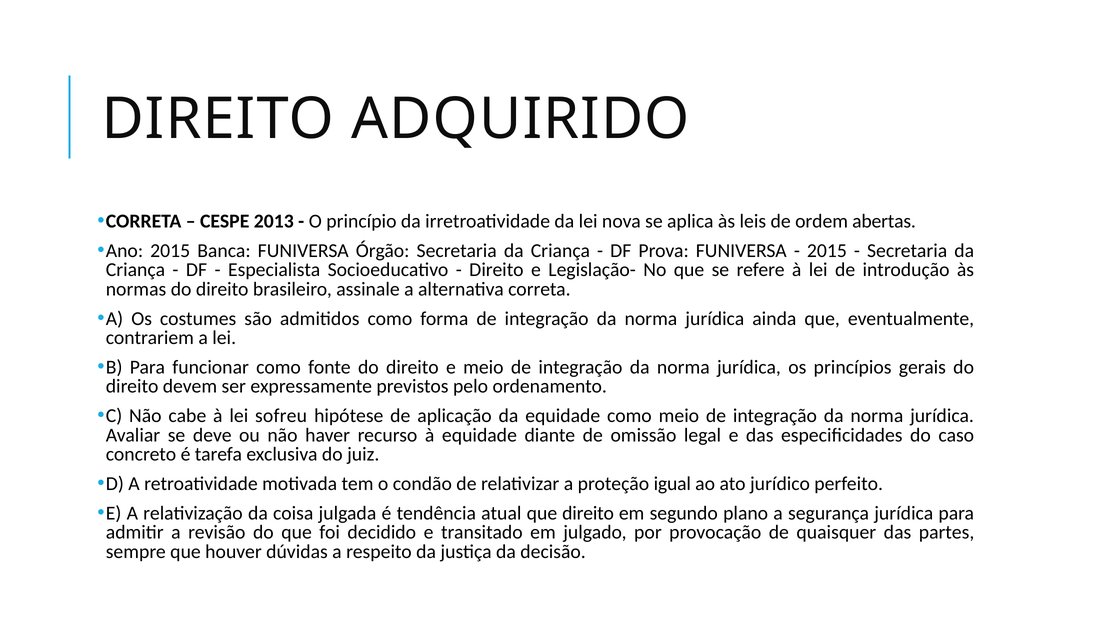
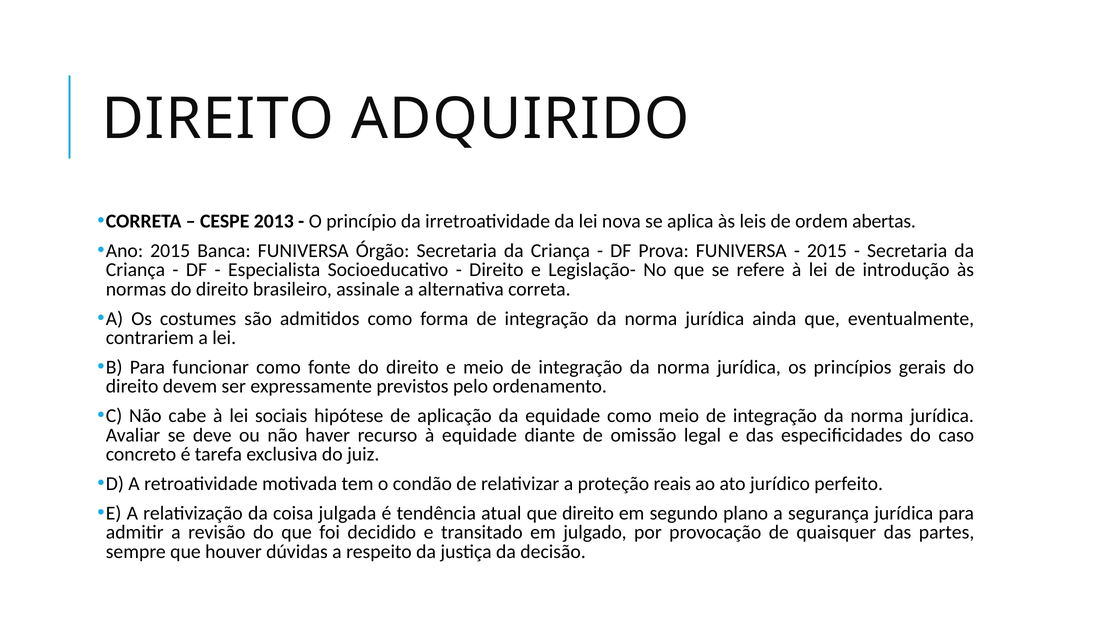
sofreu: sofreu -> sociais
igual: igual -> reais
